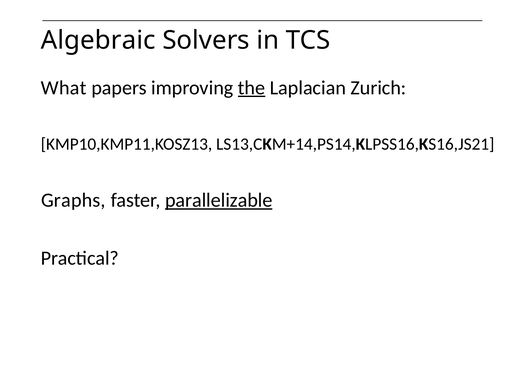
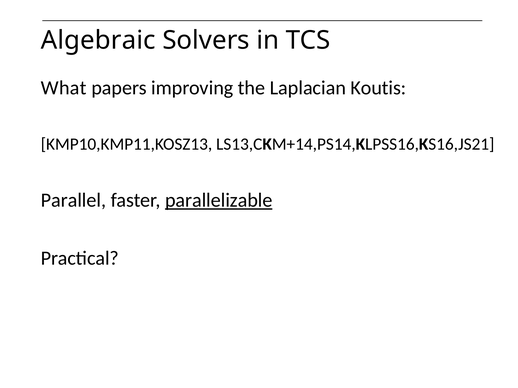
the underline: present -> none
Zurich: Zurich -> Koutis
Graphs: Graphs -> Parallel
